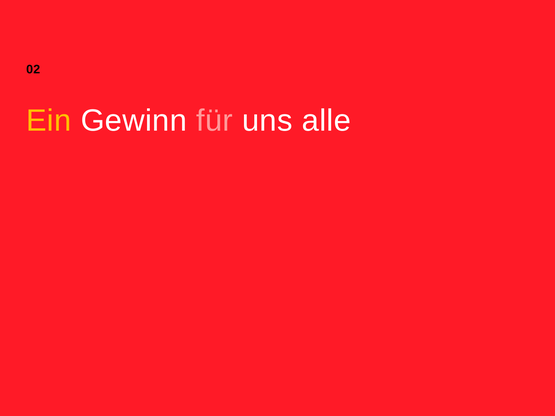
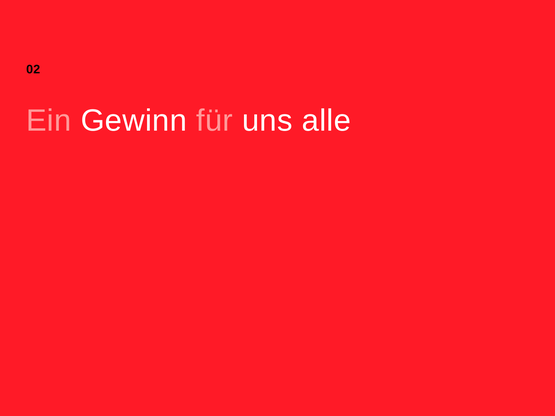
Ein colour: yellow -> pink
